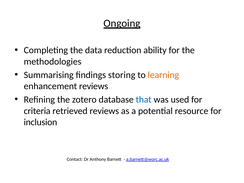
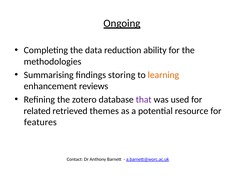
that colour: blue -> purple
criteria: criteria -> related
retrieved reviews: reviews -> themes
inclusion: inclusion -> features
